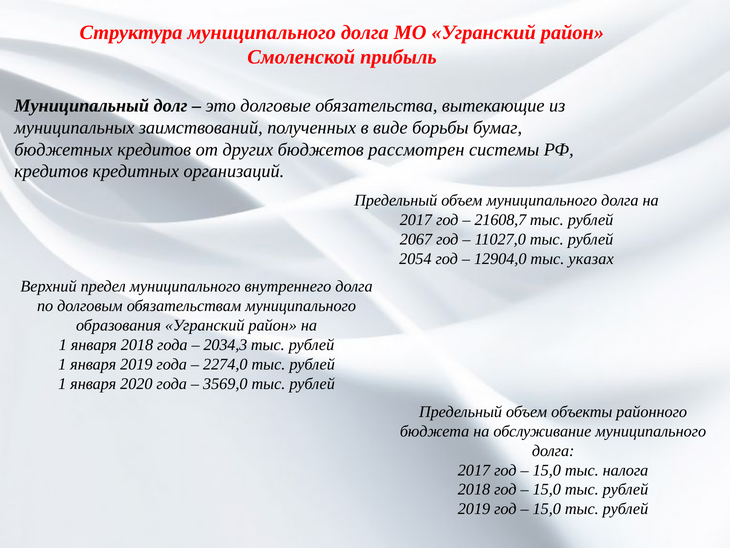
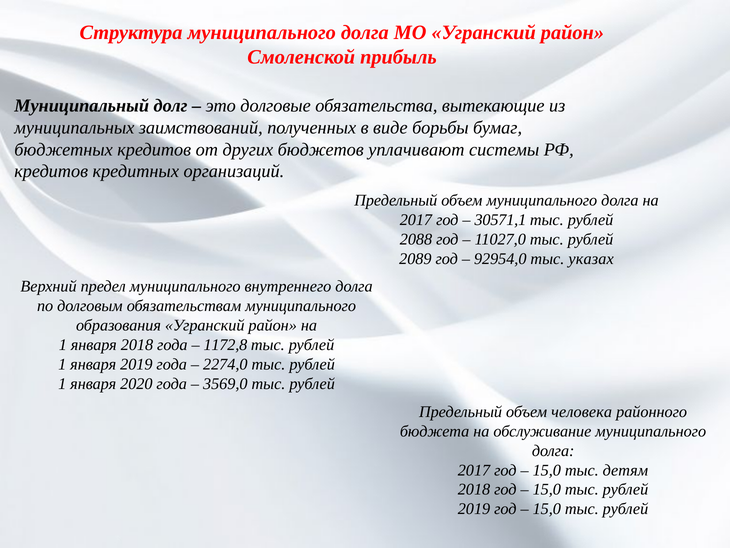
рассмотрен: рассмотрен -> уплачивают
21608,7: 21608,7 -> 30571,1
2067: 2067 -> 2088
2054: 2054 -> 2089
12904,0: 12904,0 -> 92954,0
2034,3: 2034,3 -> 1172,8
объекты: объекты -> человека
налога: налога -> детям
